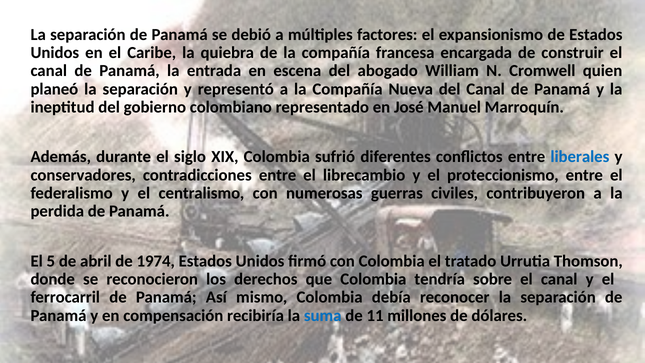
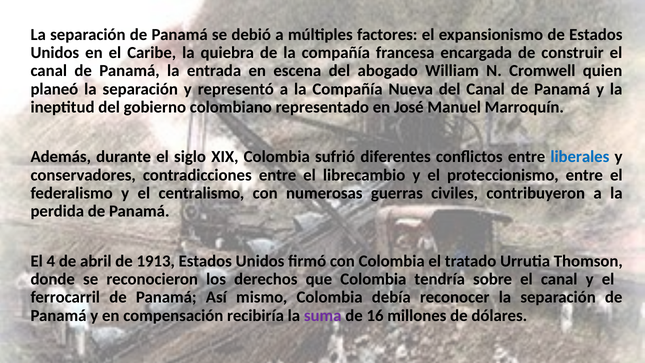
5: 5 -> 4
1974: 1974 -> 1913
suma colour: blue -> purple
11: 11 -> 16
